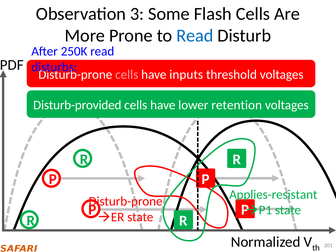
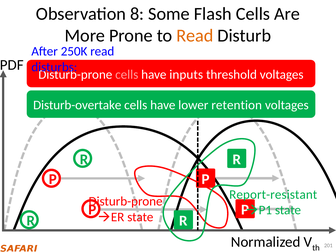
3: 3 -> 8
Read at (195, 36) colour: blue -> orange
Disturb-provided: Disturb-provided -> Disturb-overtake
Applies-resistant: Applies-resistant -> Report-resistant
